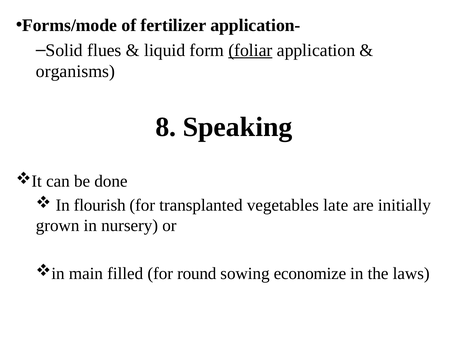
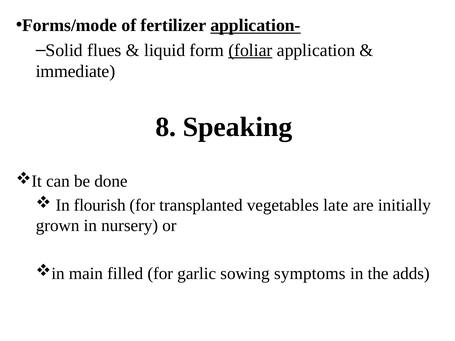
application- underline: none -> present
organisms: organisms -> immediate
round: round -> garlic
economize: economize -> symptoms
laws: laws -> adds
